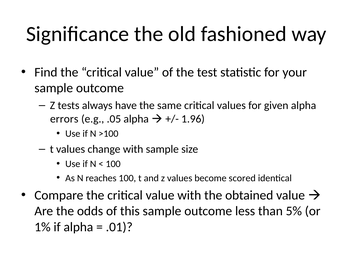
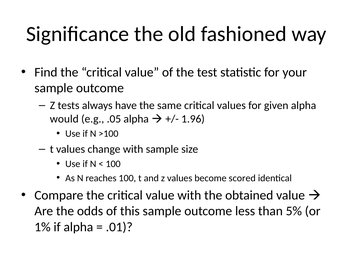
errors: errors -> would
